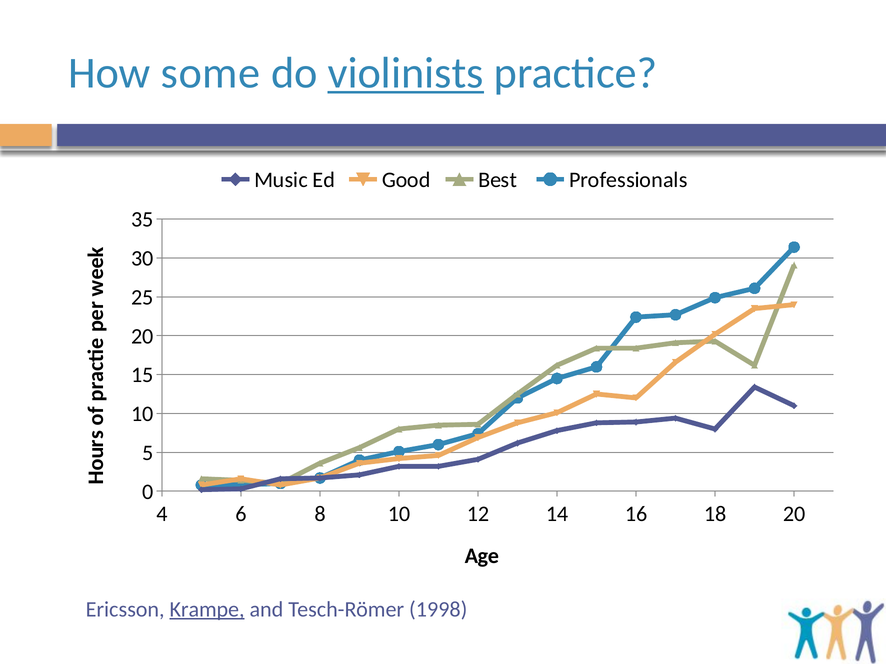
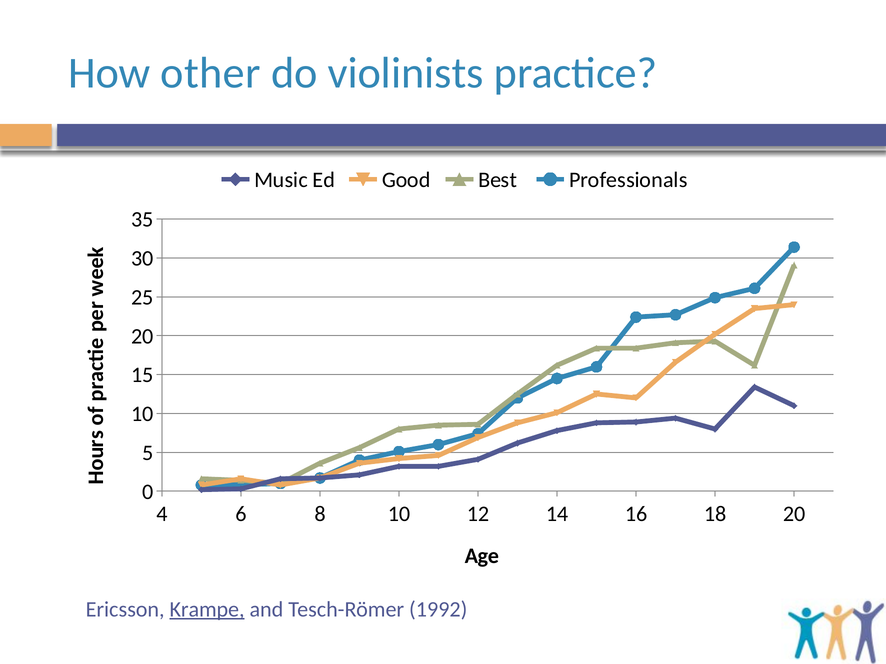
some: some -> other
violinists underline: present -> none
1998: 1998 -> 1992
